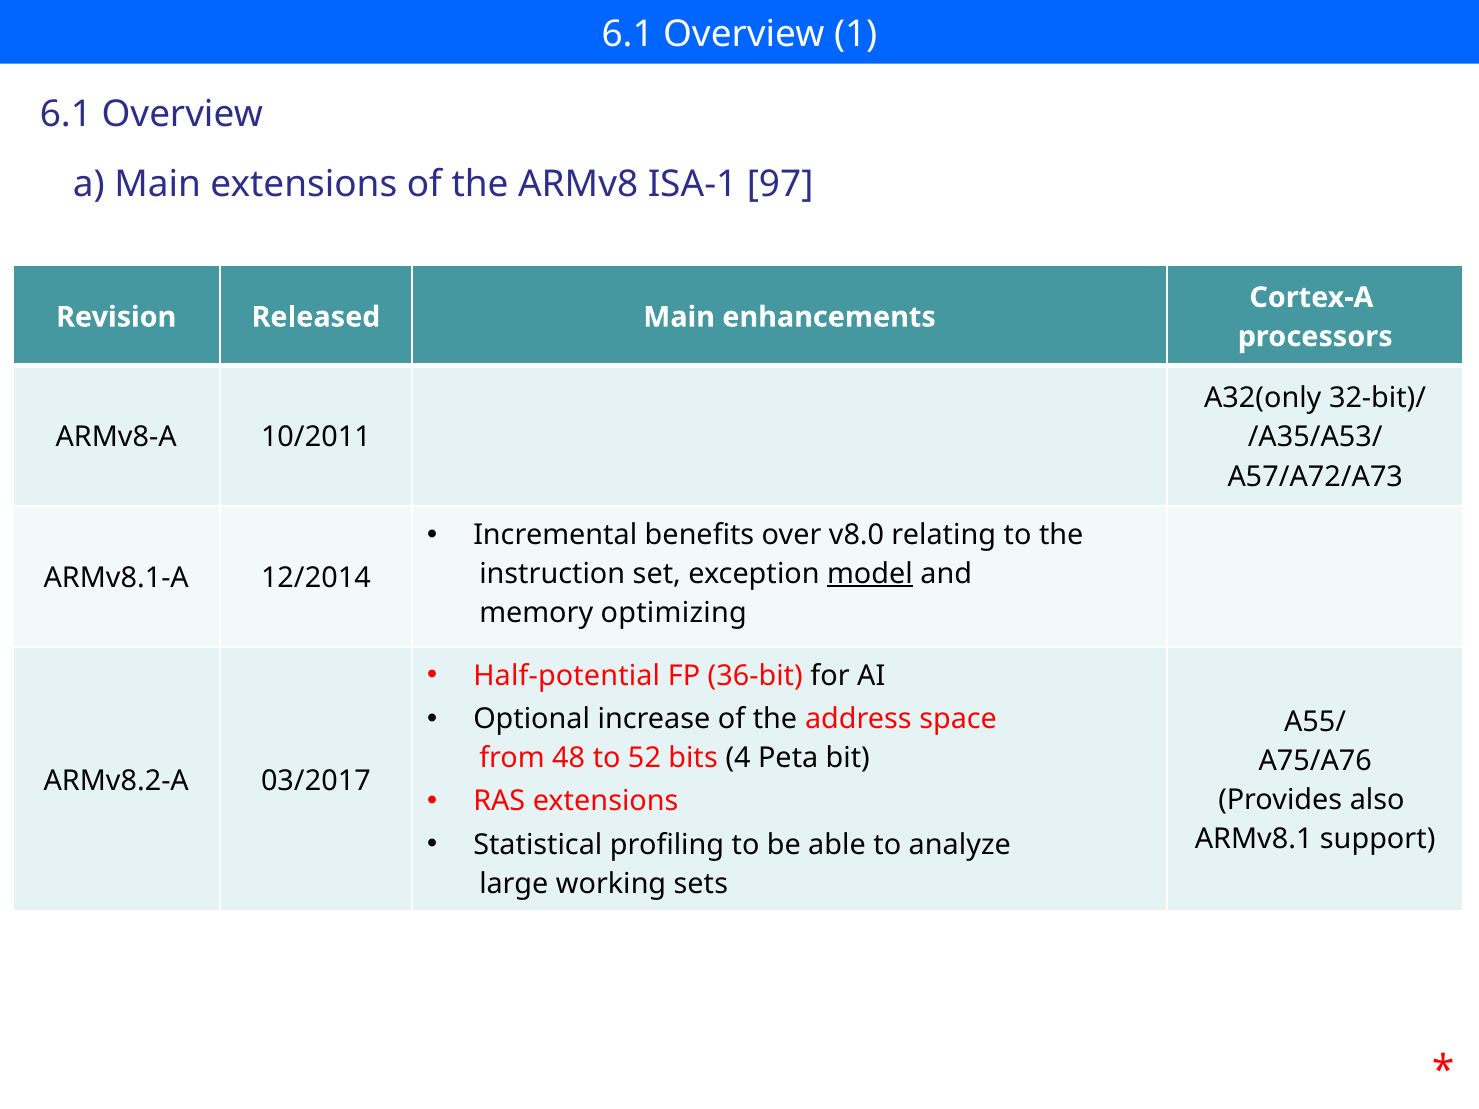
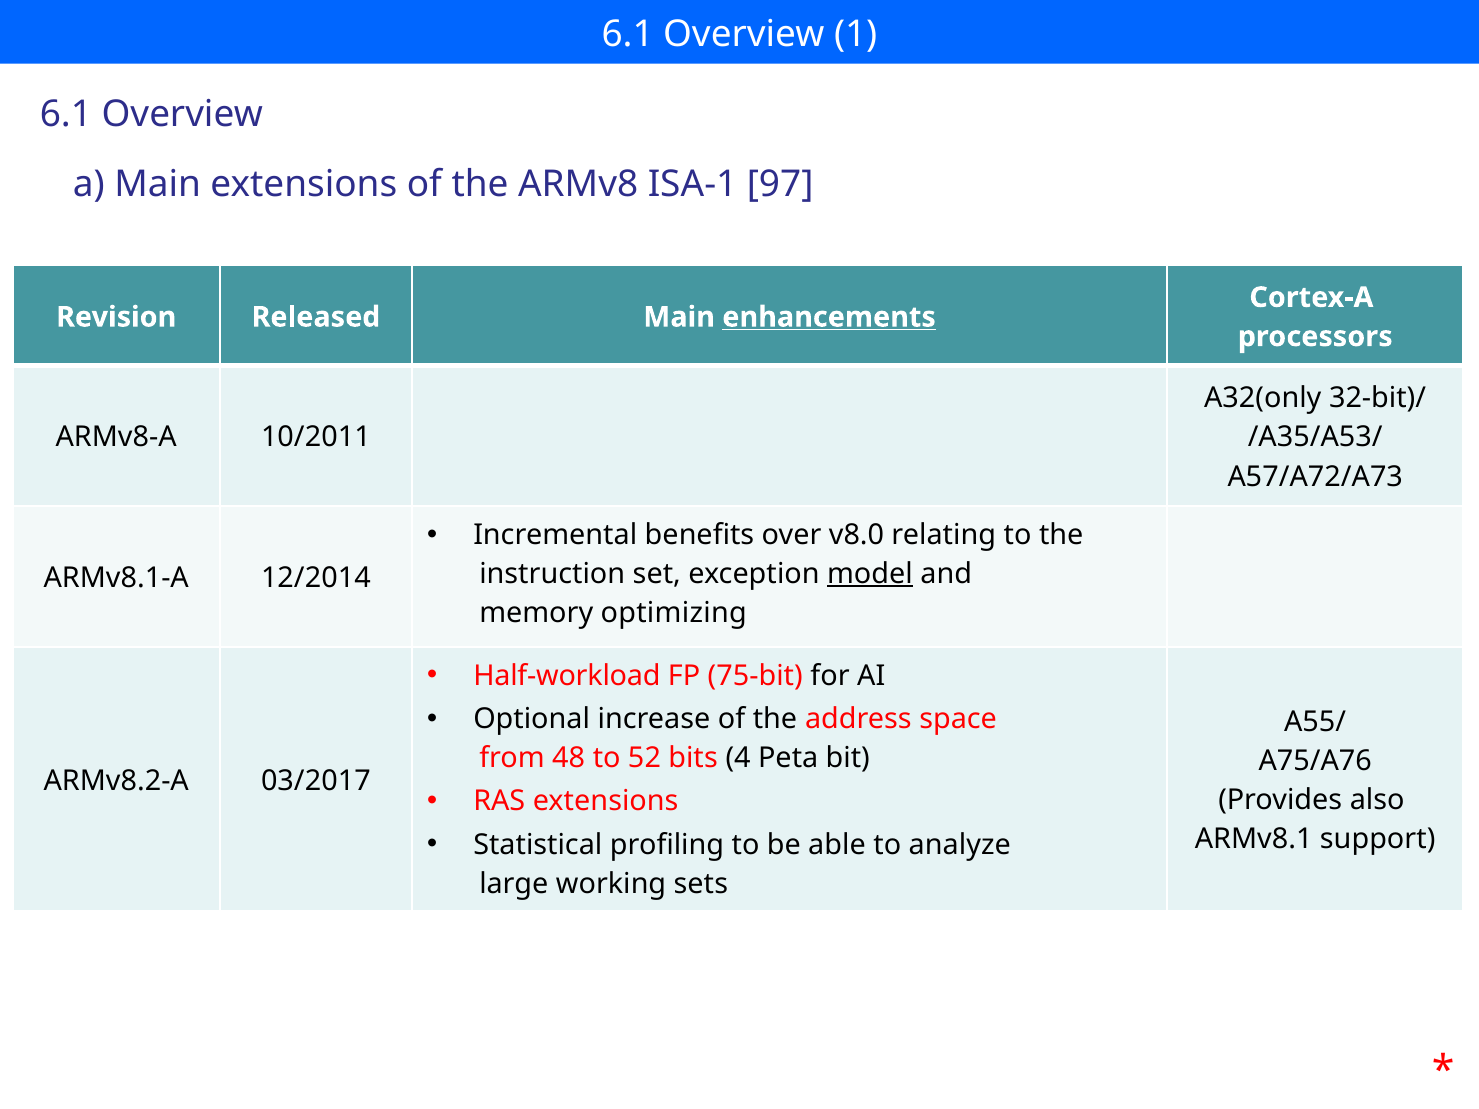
enhancements underline: none -> present
Half-potential: Half-potential -> Half-workload
36-bit: 36-bit -> 75-bit
